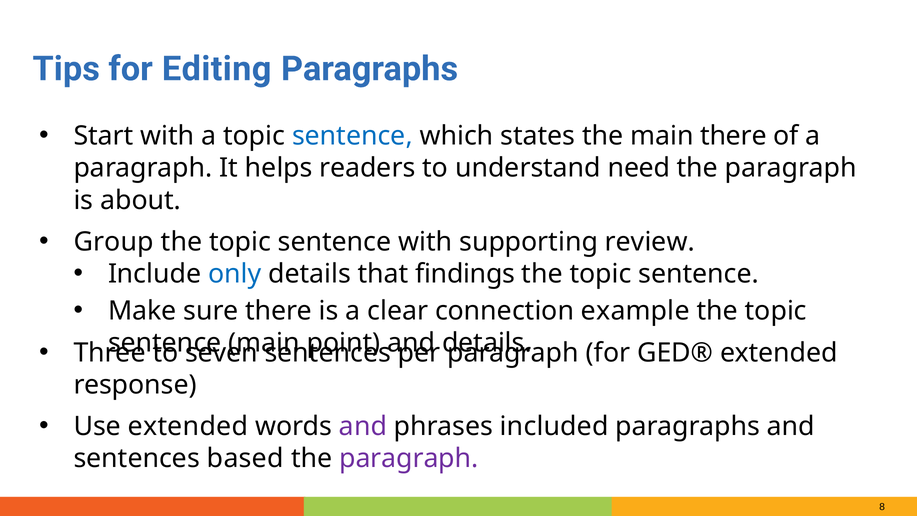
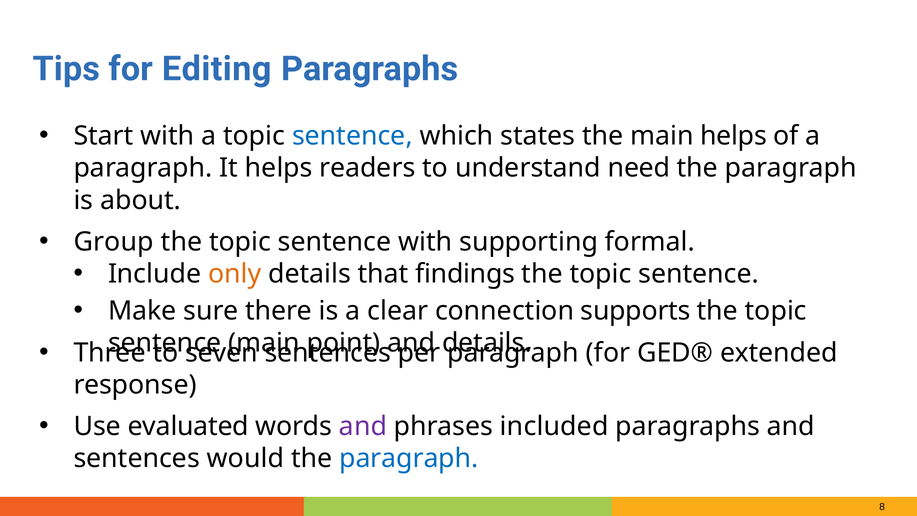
main there: there -> helps
review: review -> formal
only colour: blue -> orange
example: example -> supports
Use extended: extended -> evaluated
based: based -> would
paragraph at (409, 458) colour: purple -> blue
